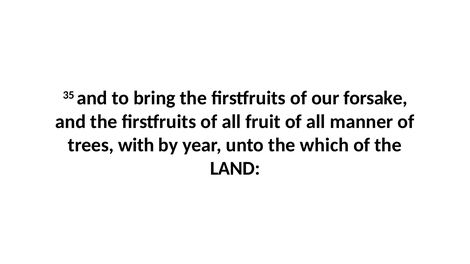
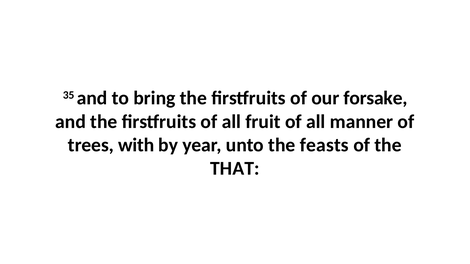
which: which -> feasts
LAND: LAND -> THAT
